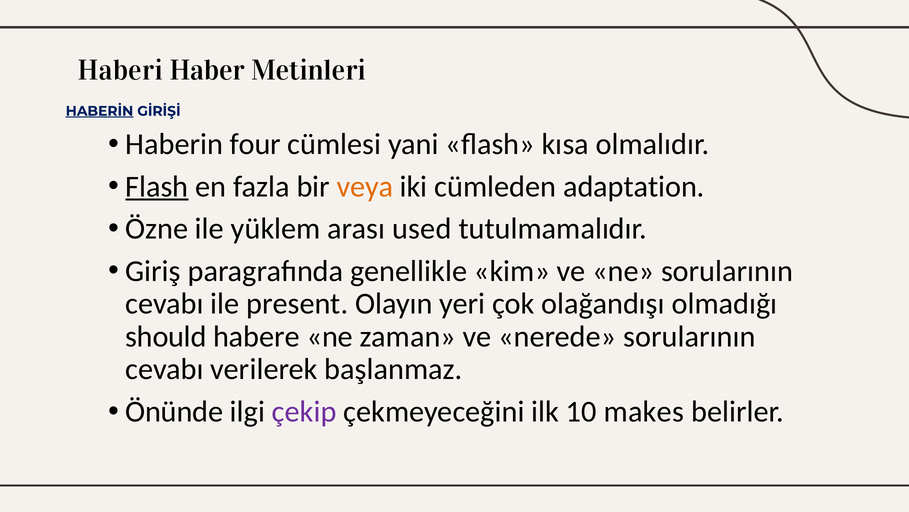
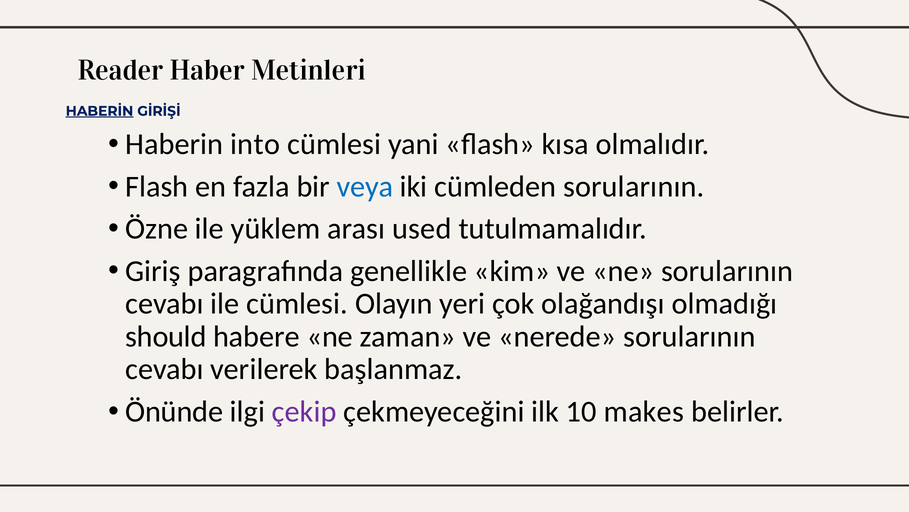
Haberi: Haberi -> Reader
four: four -> into
Flash at (157, 186) underline: present -> none
veya colour: orange -> blue
cümleden adaptation: adaptation -> sorularının
ile present: present -> cümlesi
